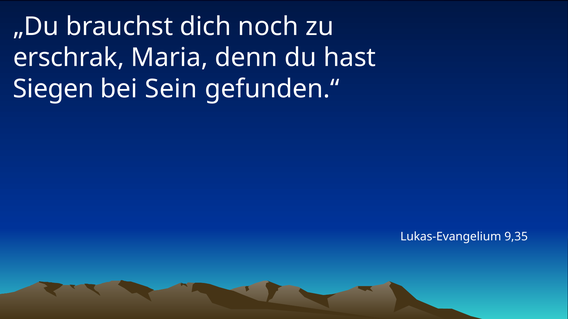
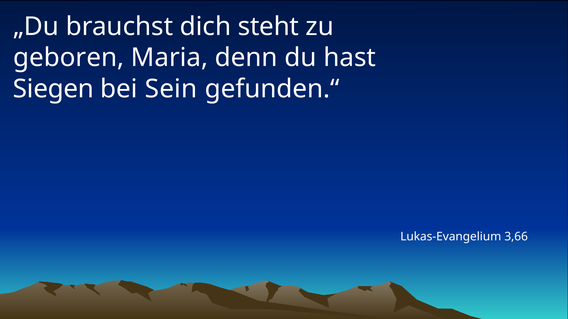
noch: noch -> steht
erschrak: erschrak -> geboren
9,35: 9,35 -> 3,66
